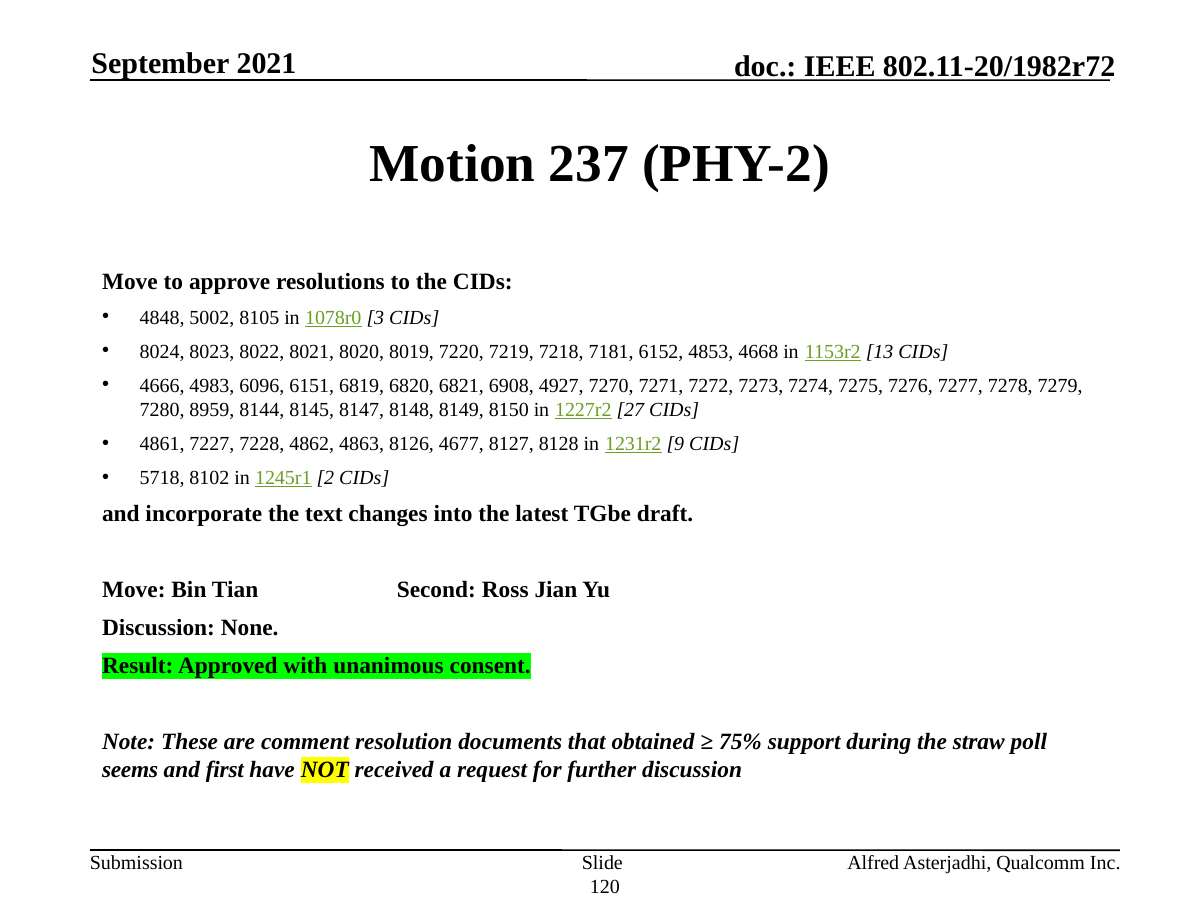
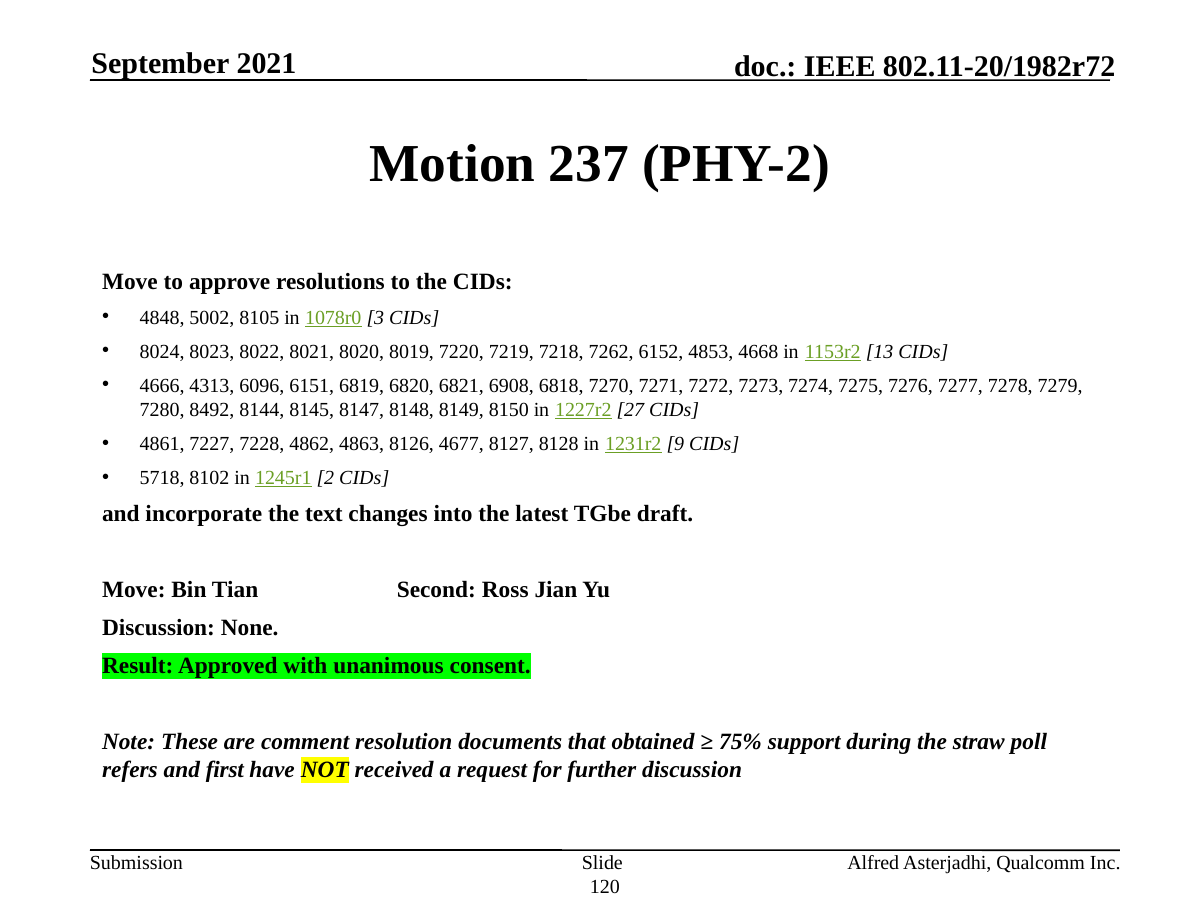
7181: 7181 -> 7262
4983: 4983 -> 4313
4927: 4927 -> 6818
8959: 8959 -> 8492
seems: seems -> refers
